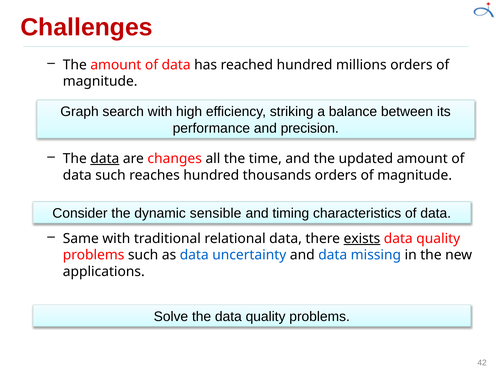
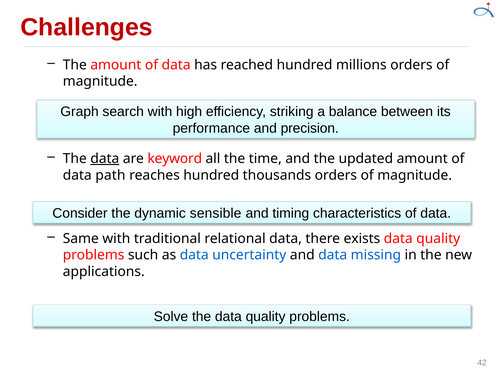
changes: changes -> keyword
data such: such -> path
exists underline: present -> none
